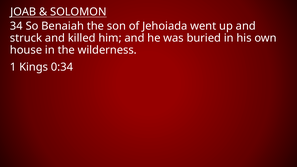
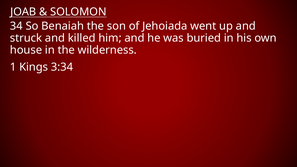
0:34: 0:34 -> 3:34
